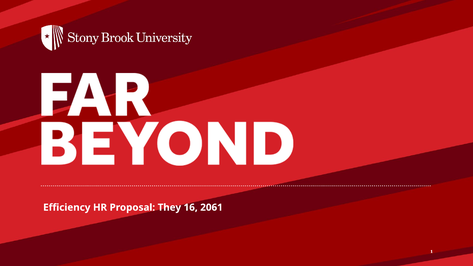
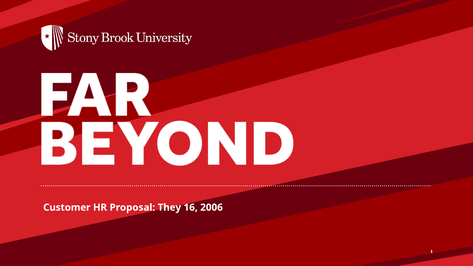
Efficiency: Efficiency -> Customer
2061: 2061 -> 2006
